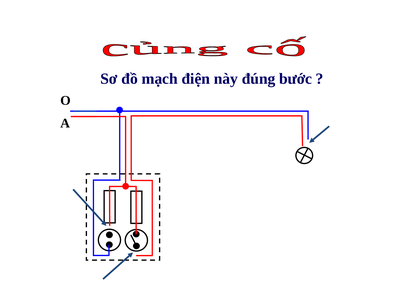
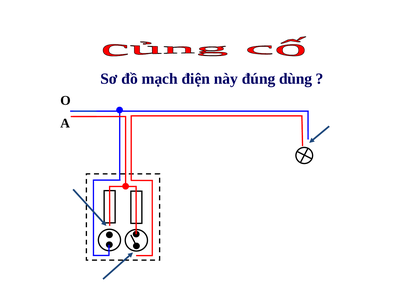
bước: bước -> dùng
